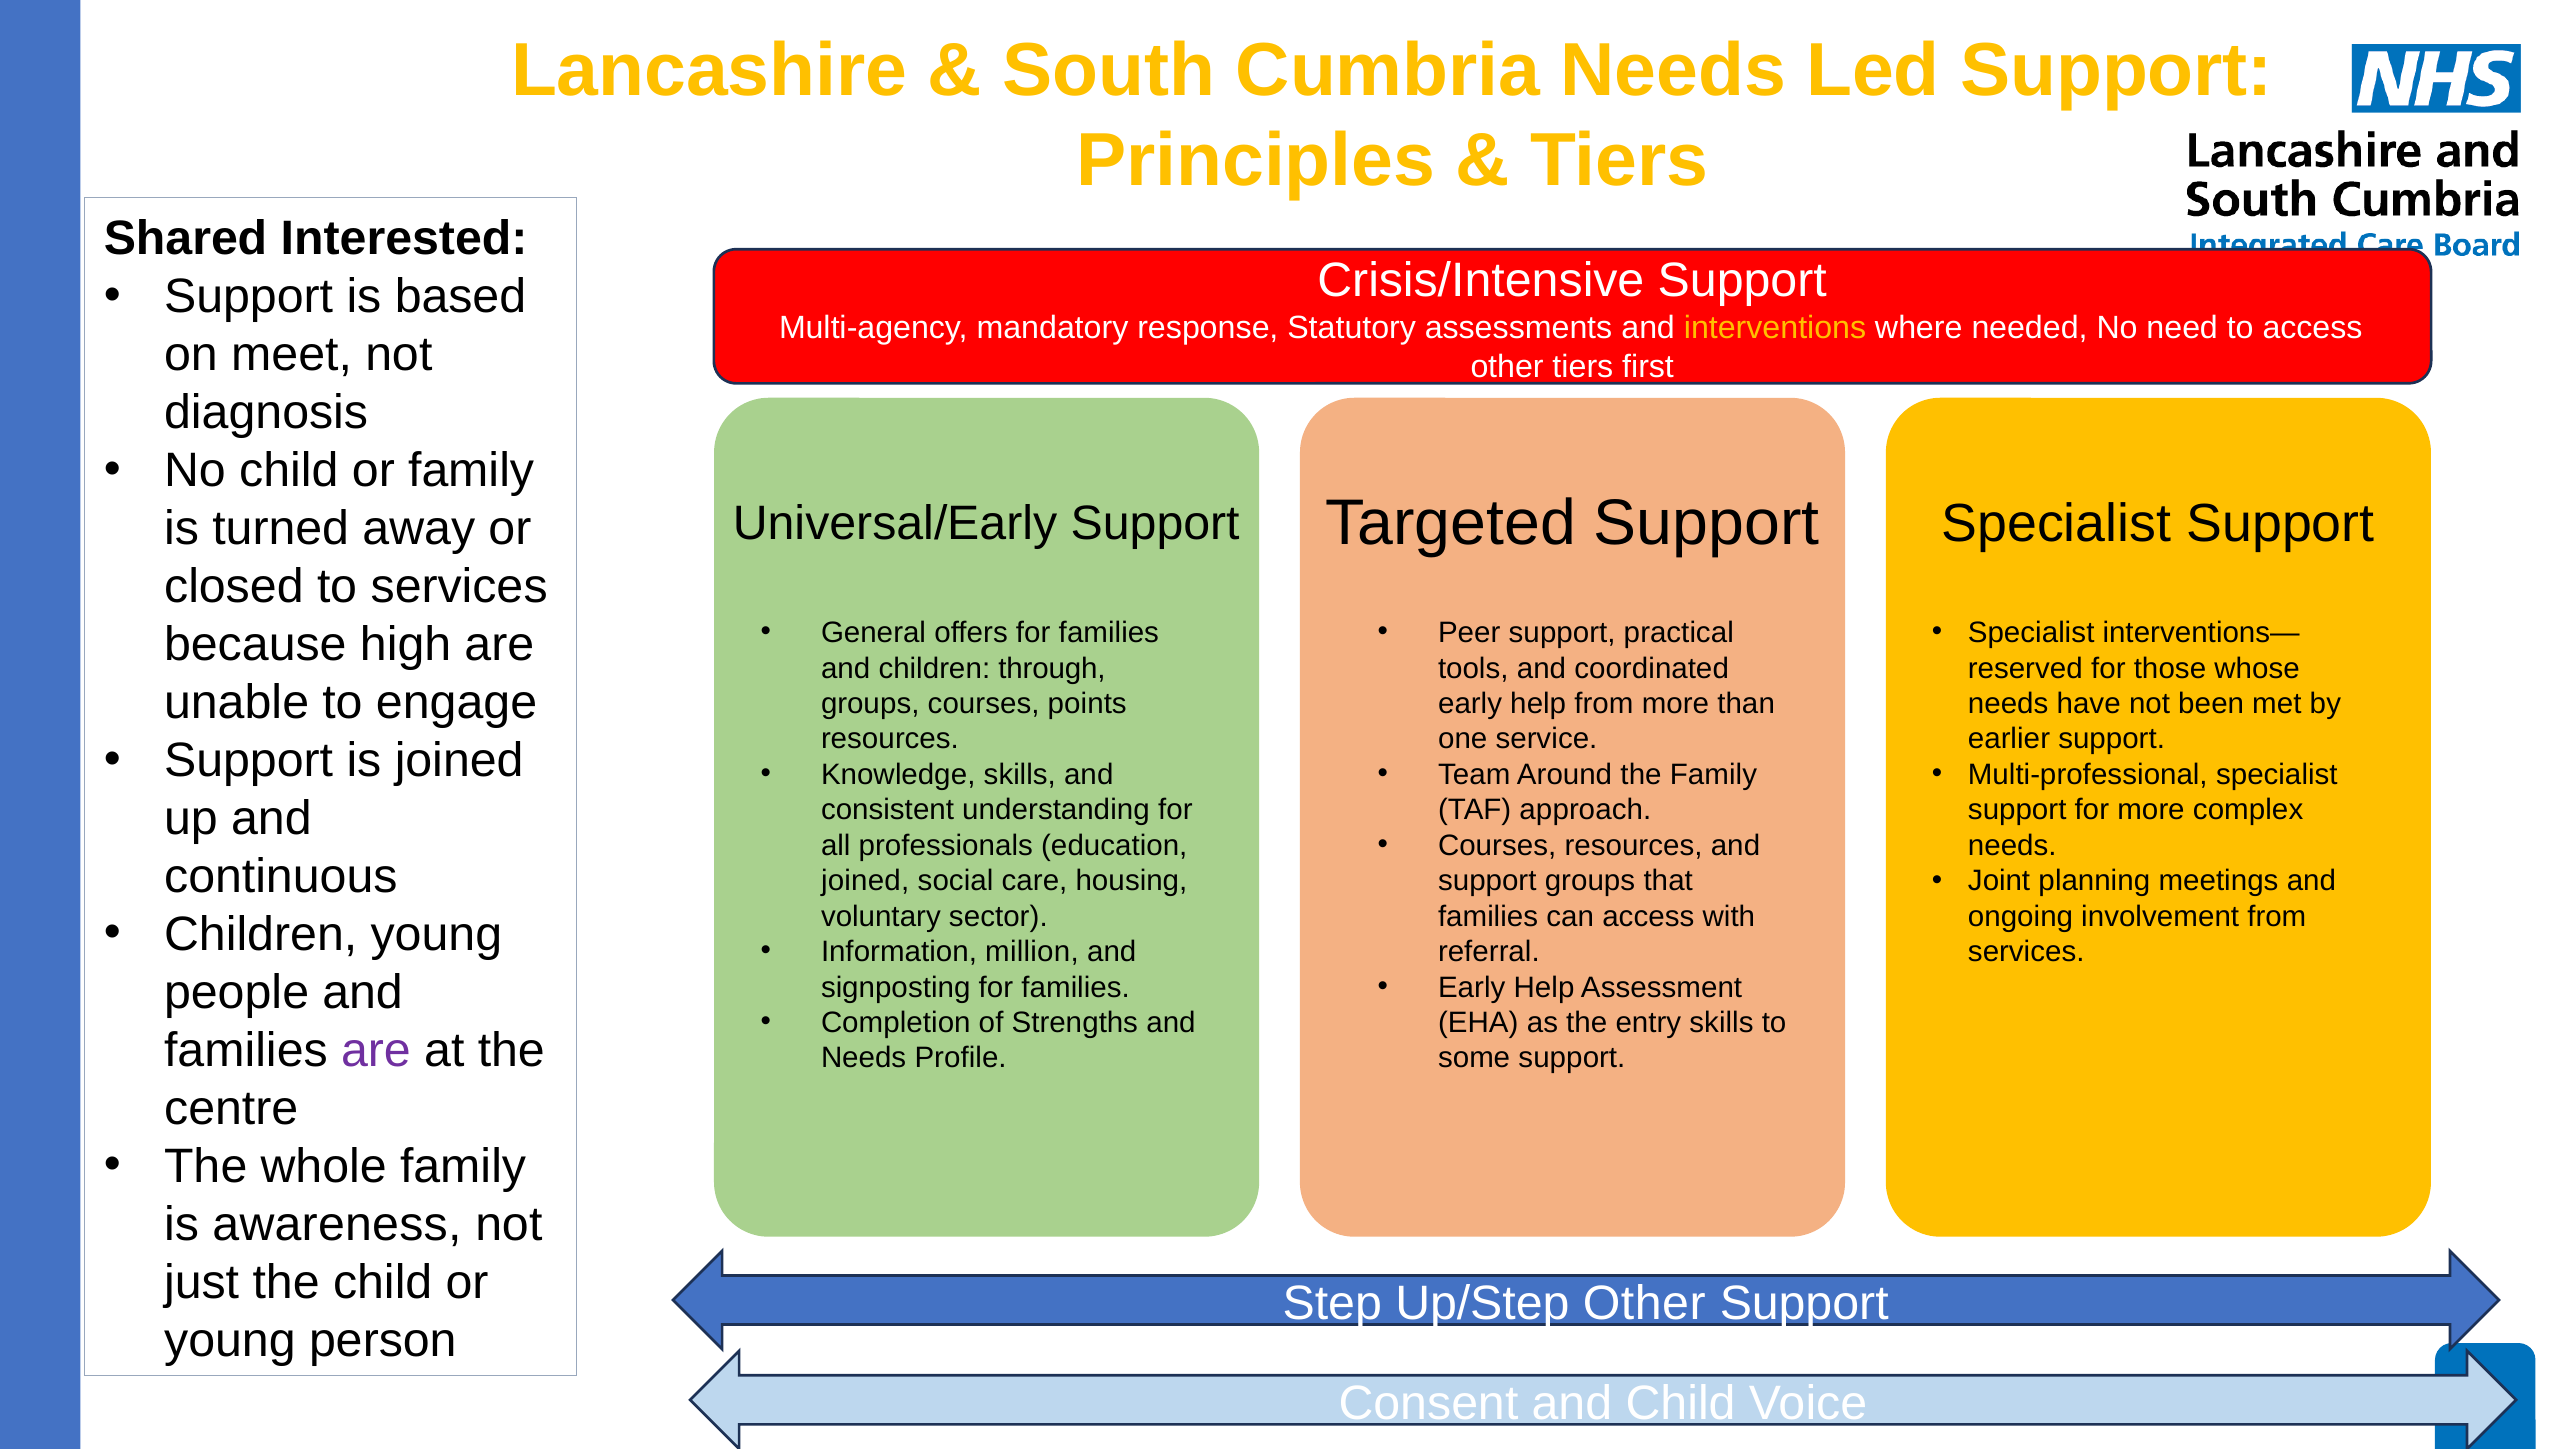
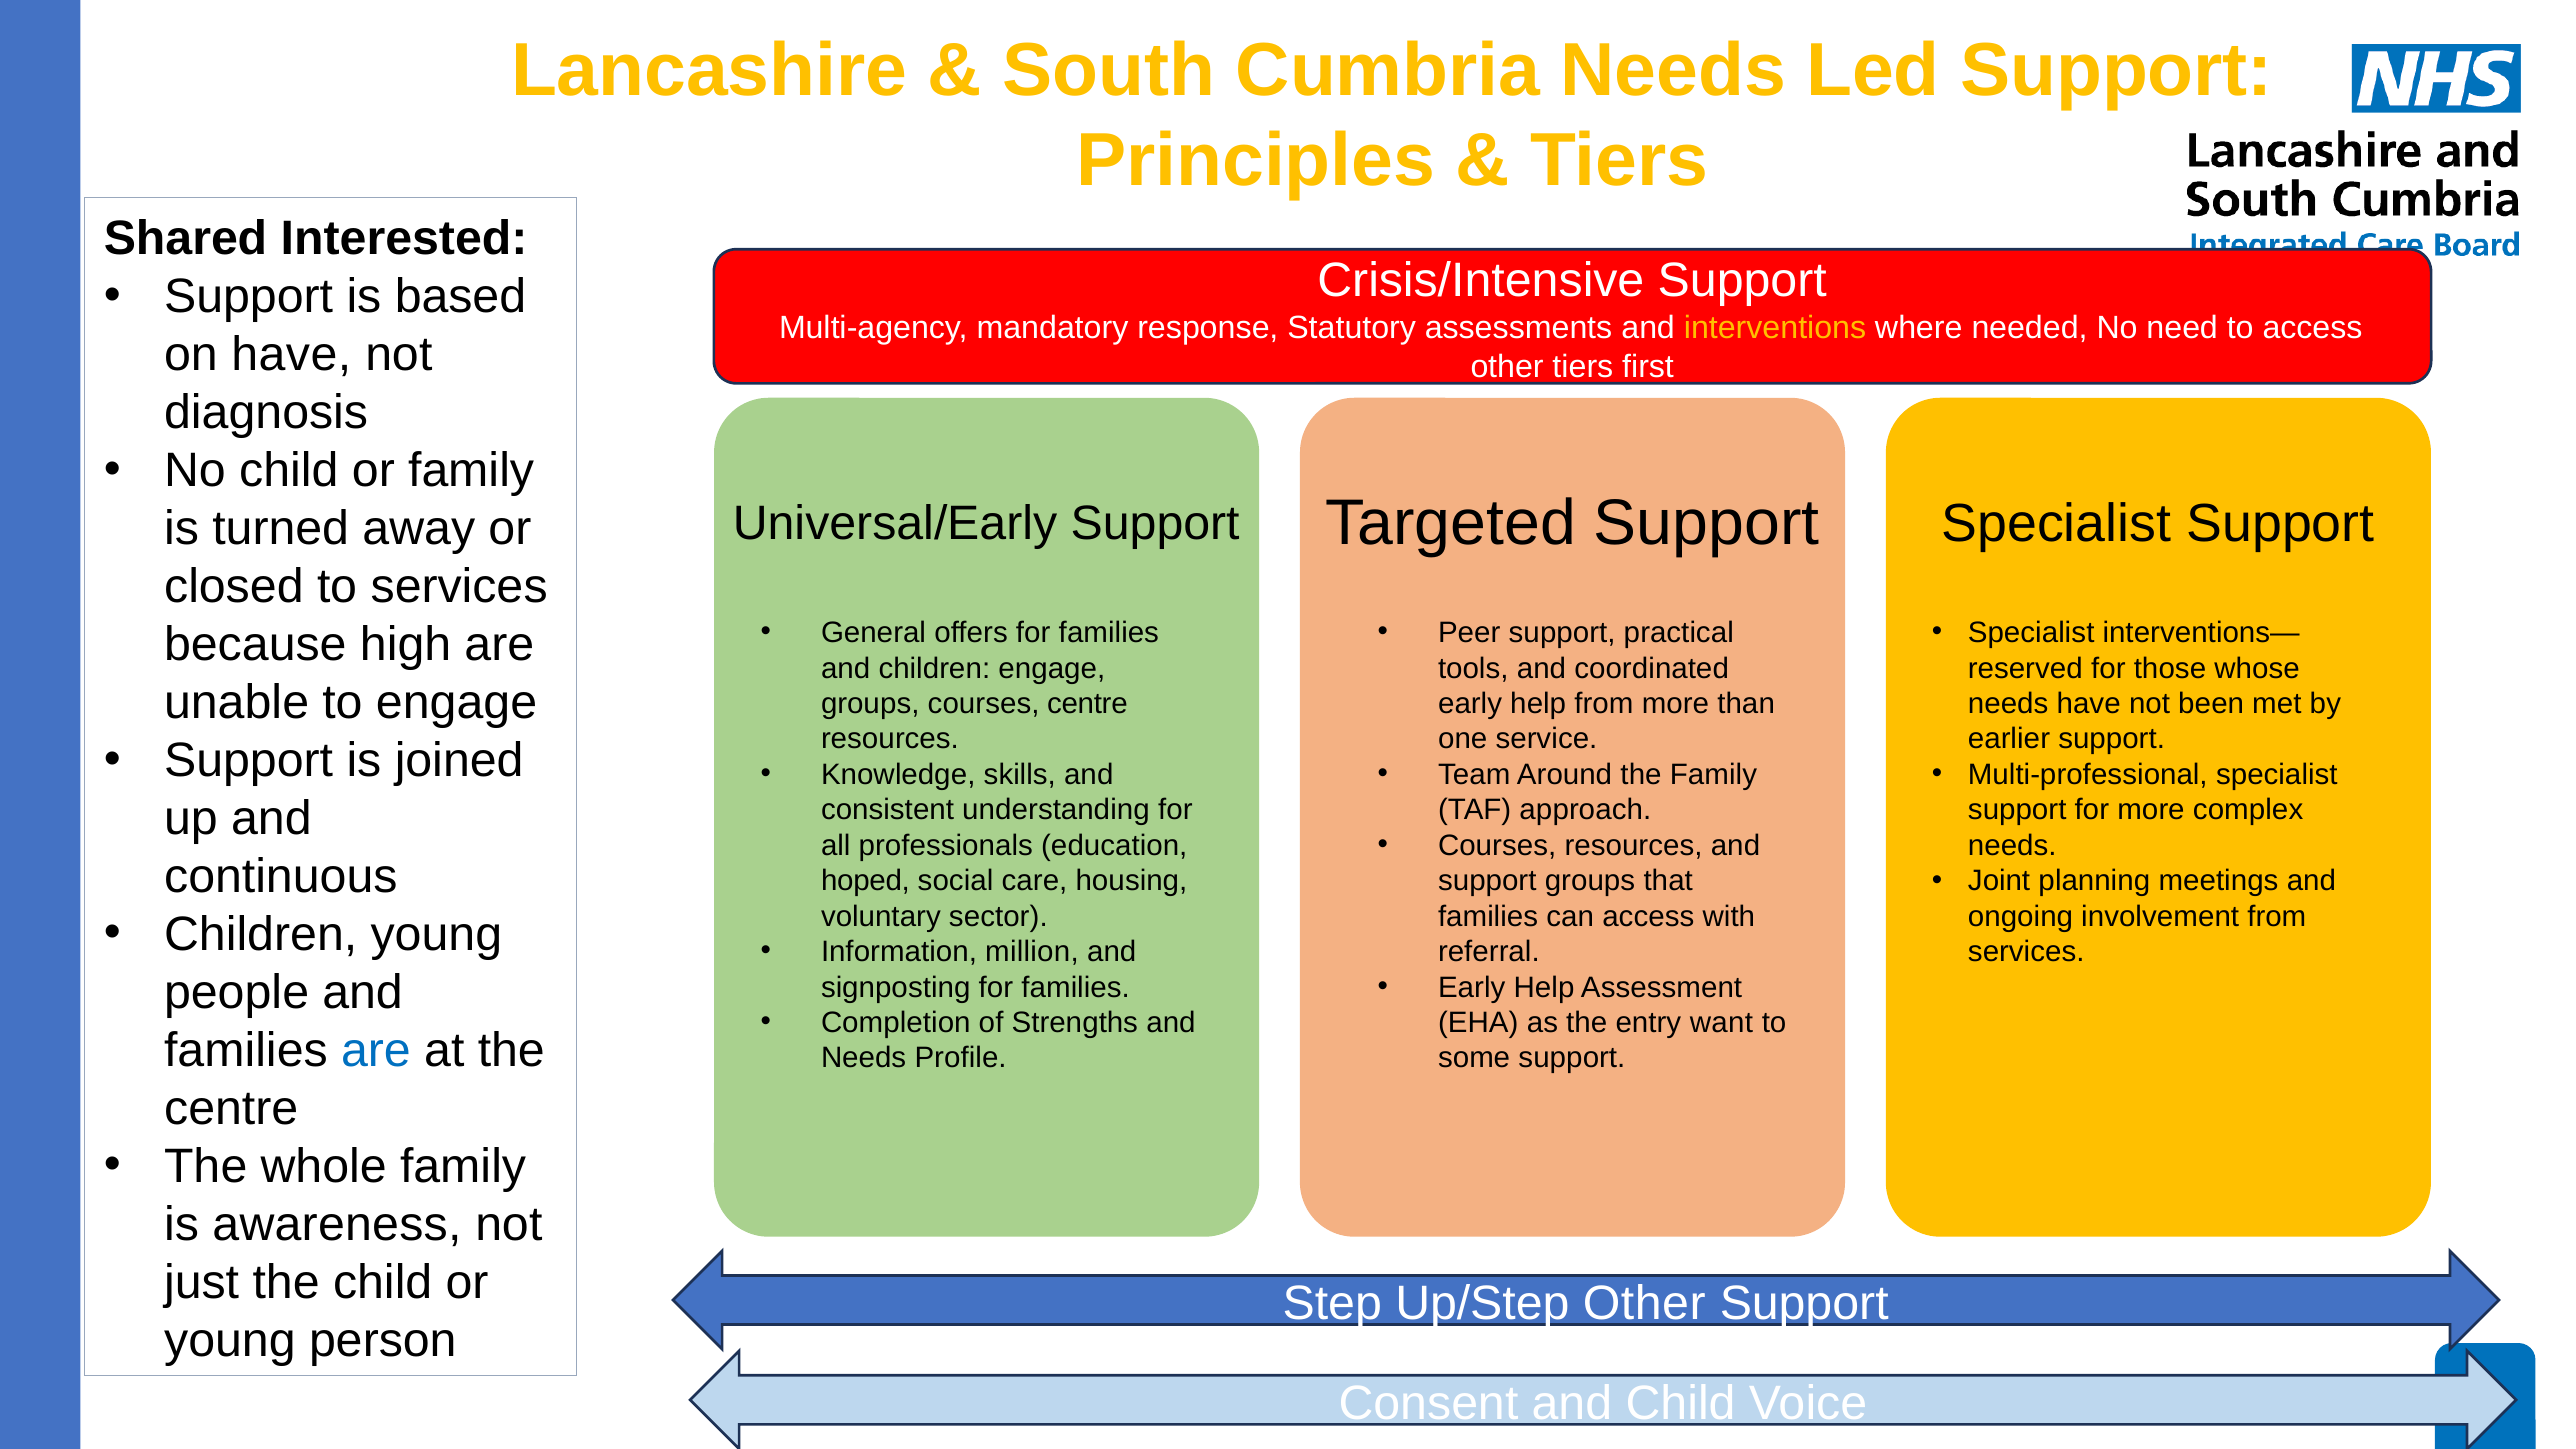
on meet: meet -> have
children through: through -> engage
courses points: points -> centre
joined at (865, 881): joined -> hoped
entry skills: skills -> want
are at (376, 1050) colour: purple -> blue
